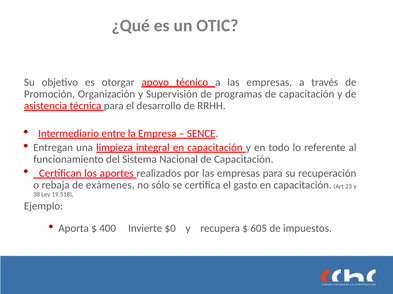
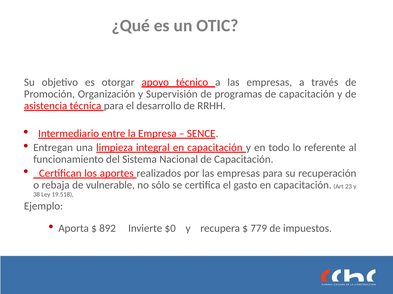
exámenes: exámenes -> vulnerable
400: 400 -> 892
605: 605 -> 779
